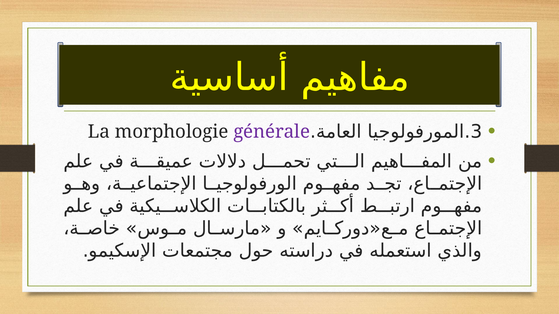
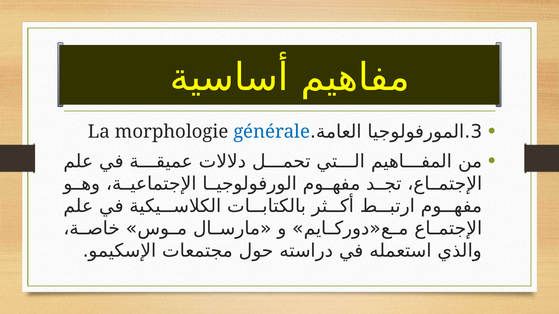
générale colour: purple -> blue
